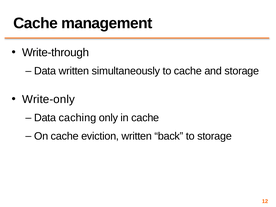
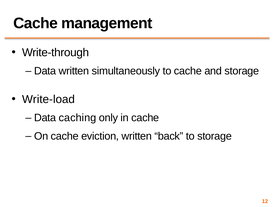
Write-only: Write-only -> Write-load
